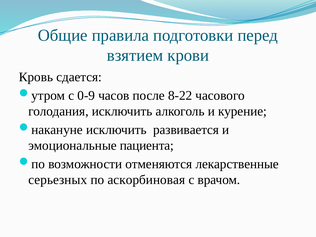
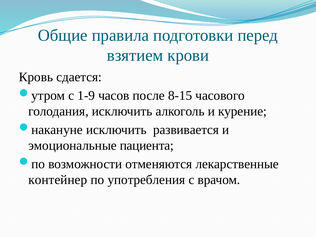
0-9: 0-9 -> 1-9
8-22: 8-22 -> 8-15
серьезных: серьезных -> контейнер
аскорбиновая: аскорбиновая -> употребления
